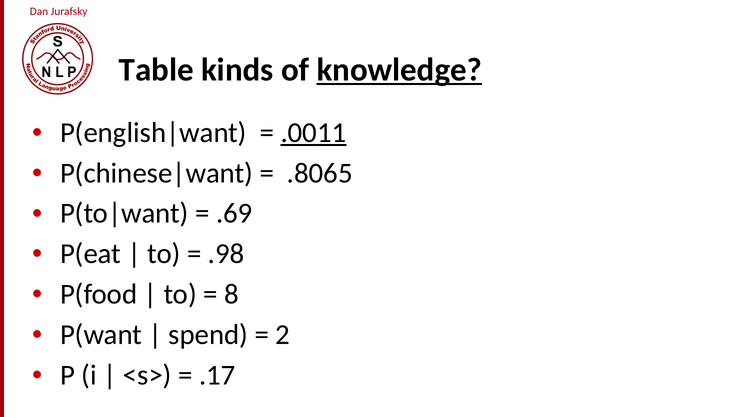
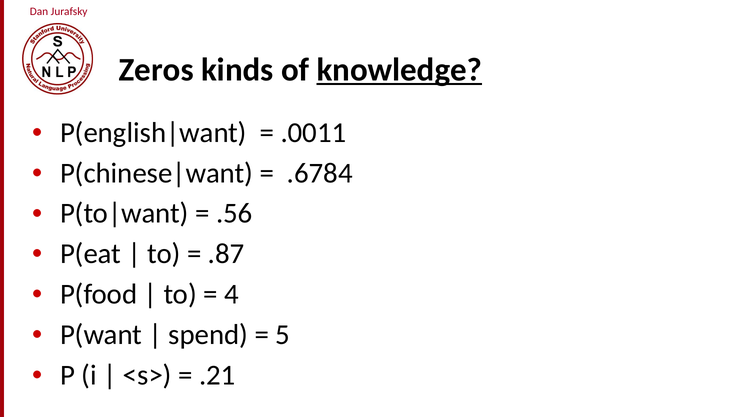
Table: Table -> Zeros
.0011 underline: present -> none
.8065: .8065 -> .6784
.69: .69 -> .56
.98: .98 -> .87
8: 8 -> 4
2: 2 -> 5
.17: .17 -> .21
